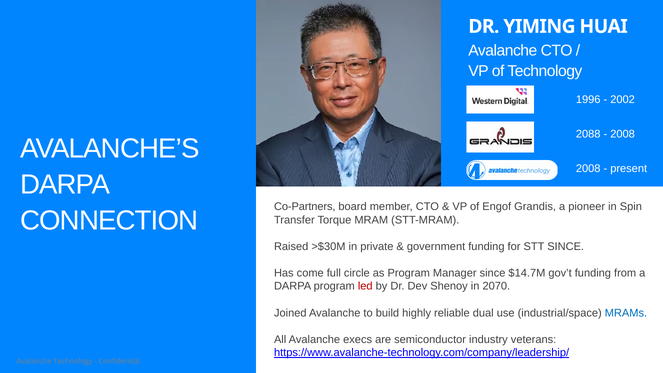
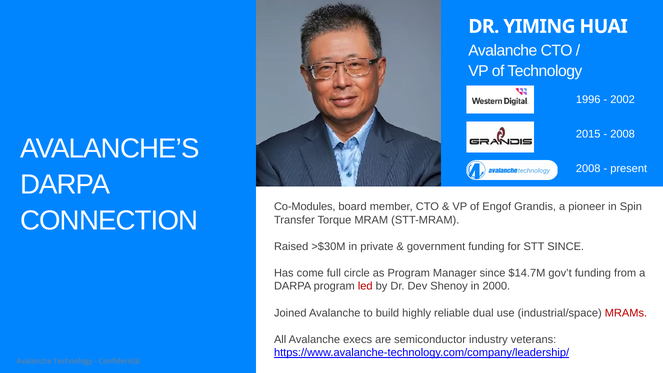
2088: 2088 -> 2015
Co-Partners: Co-Partners -> Co-Modules
2070: 2070 -> 2000
MRAMs colour: blue -> red
